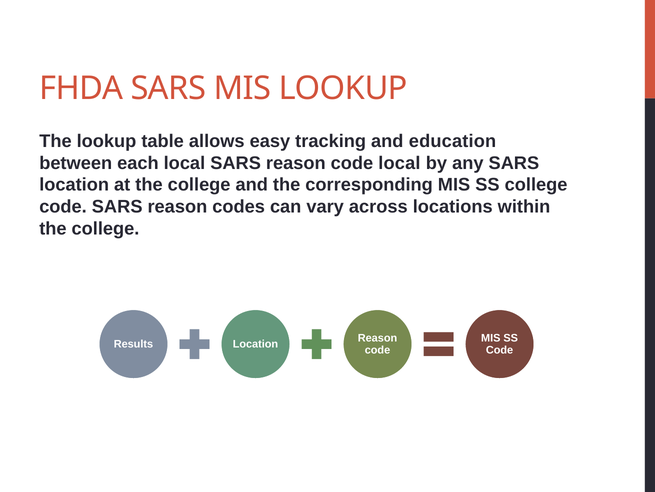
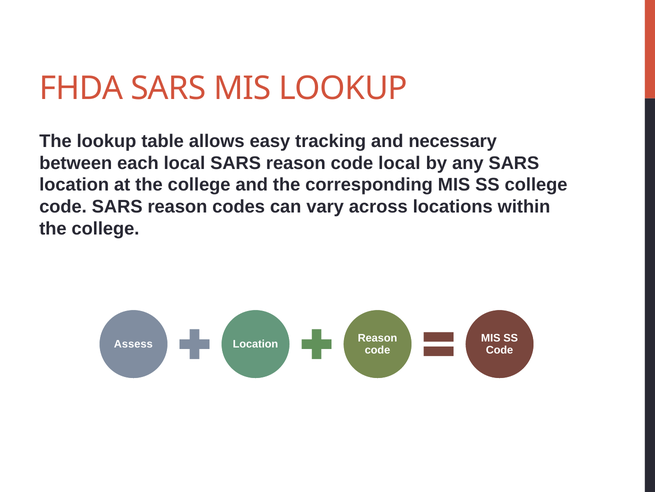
education: education -> necessary
Results: Results -> Assess
